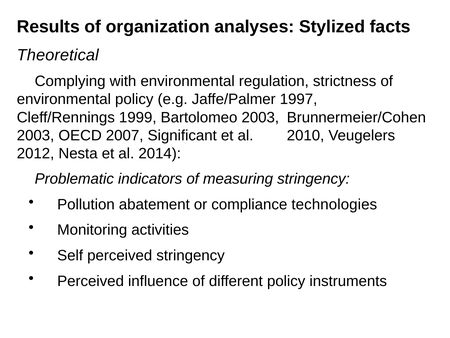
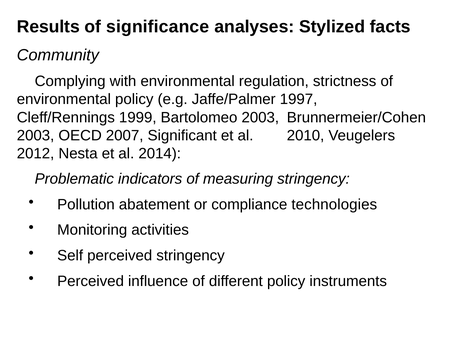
organization: organization -> significance
Theoretical: Theoretical -> Community
